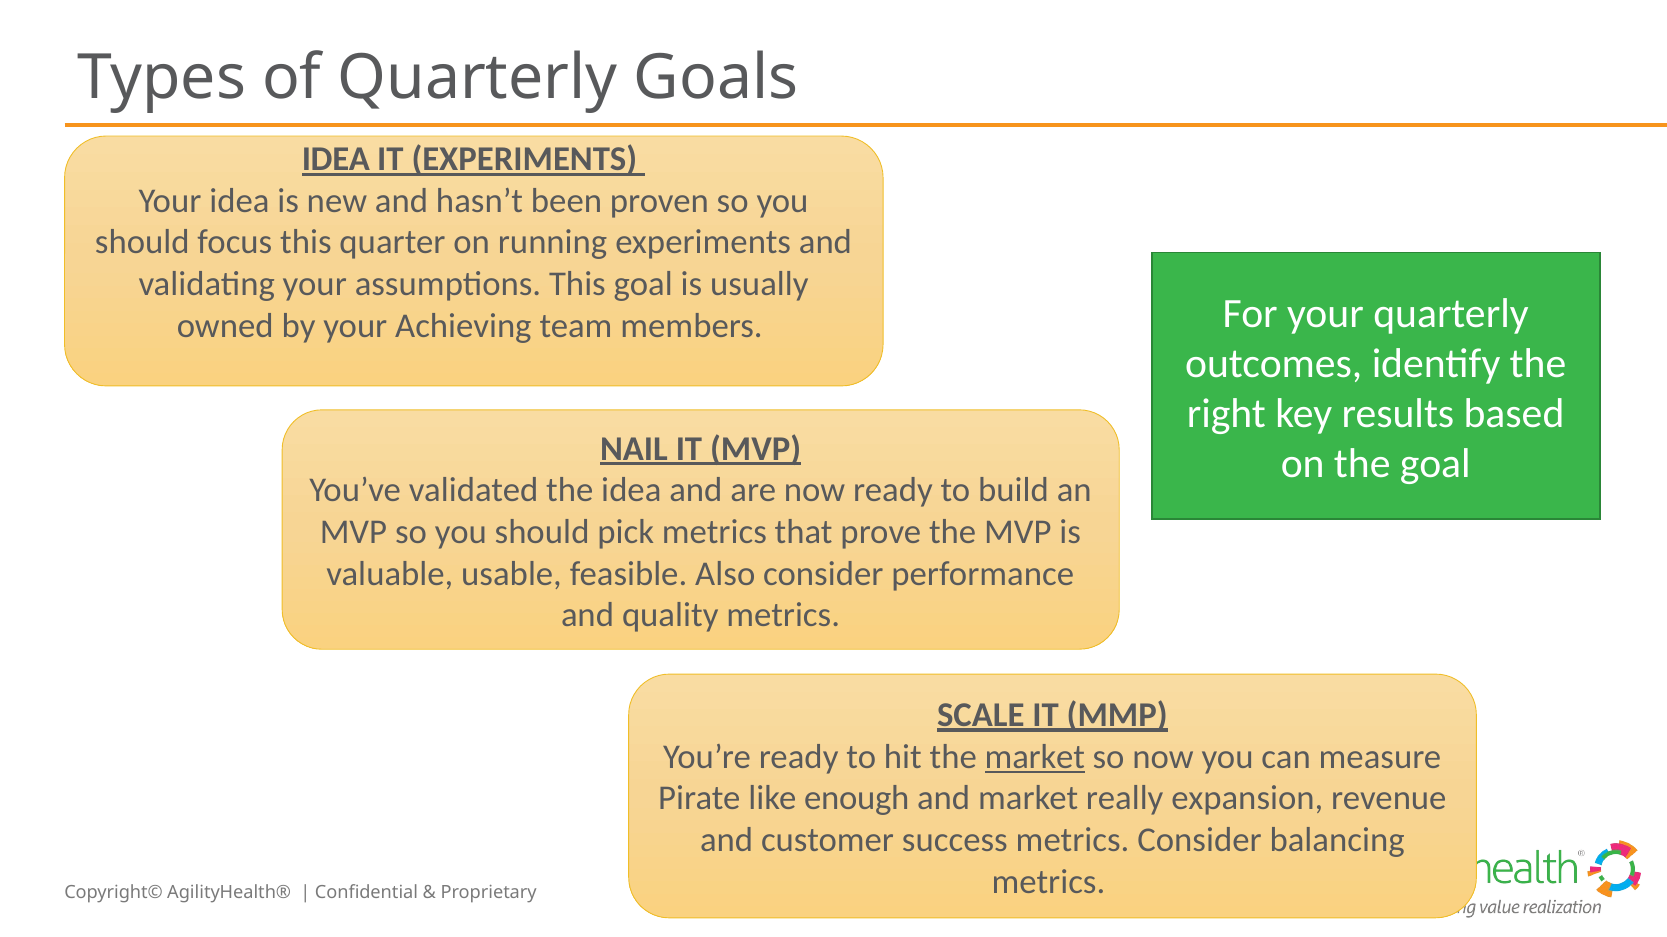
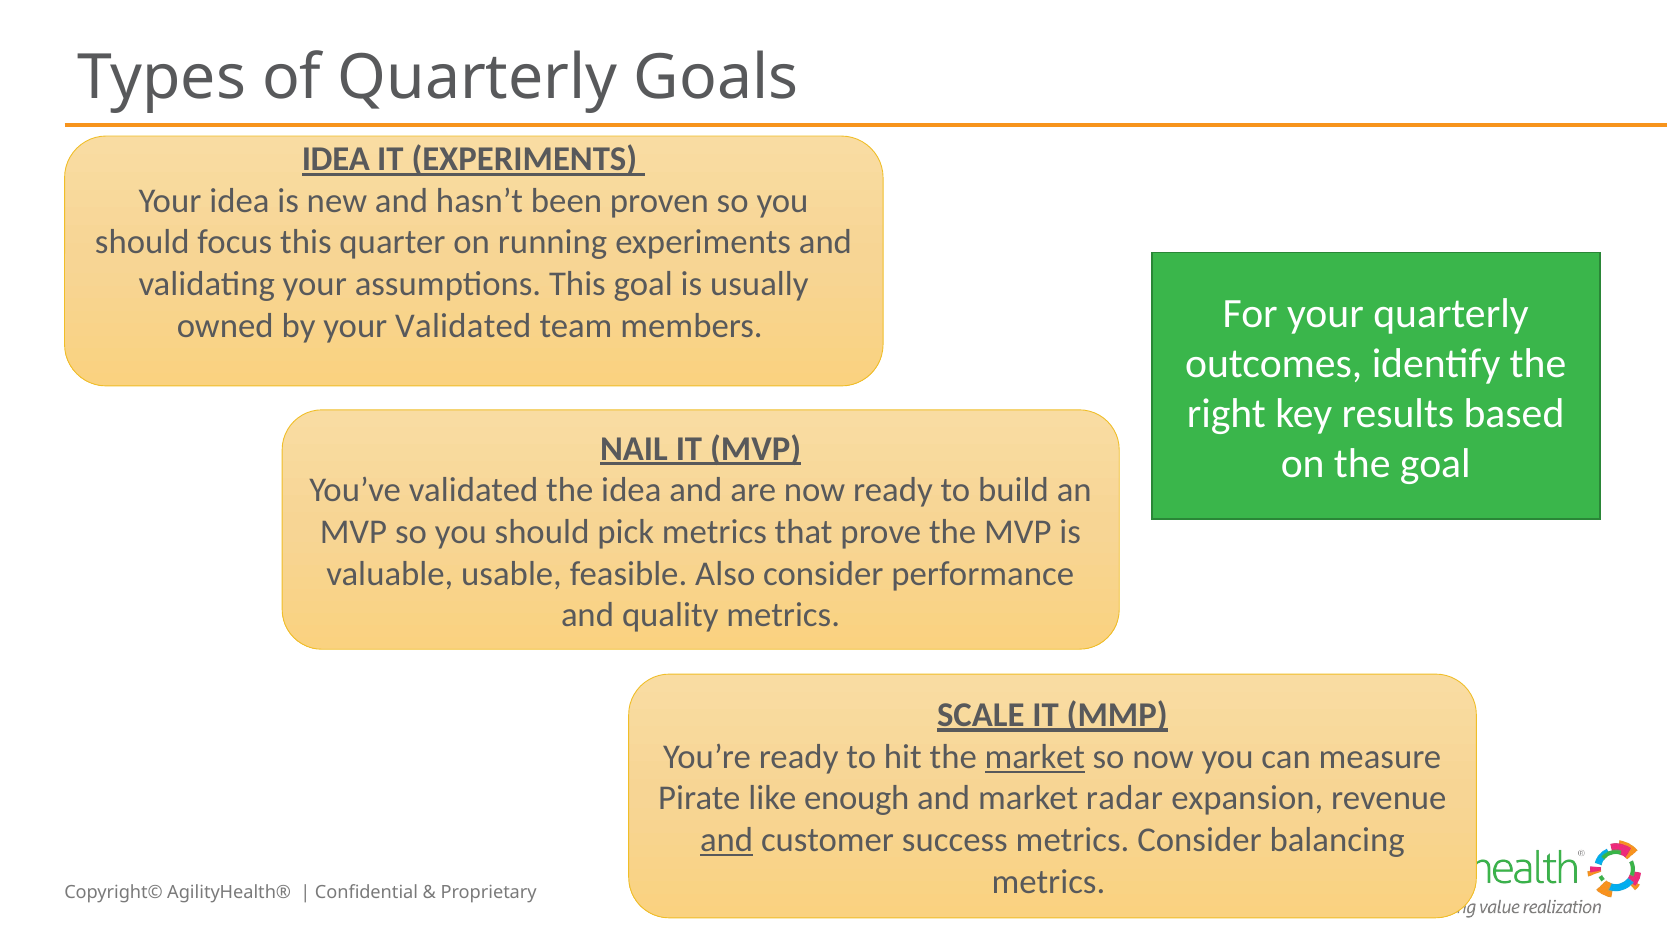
your Achieving: Achieving -> Validated
really: really -> radar
and at (727, 841) underline: none -> present
